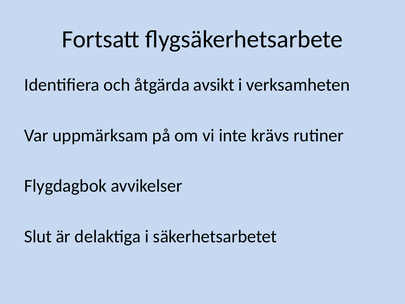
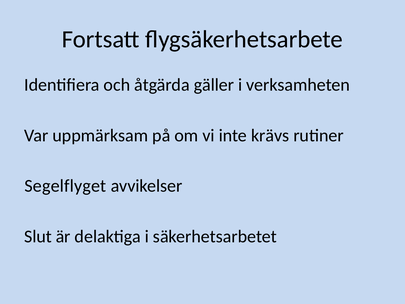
avsikt: avsikt -> gäller
Flygdagbok: Flygdagbok -> Segelflyget
